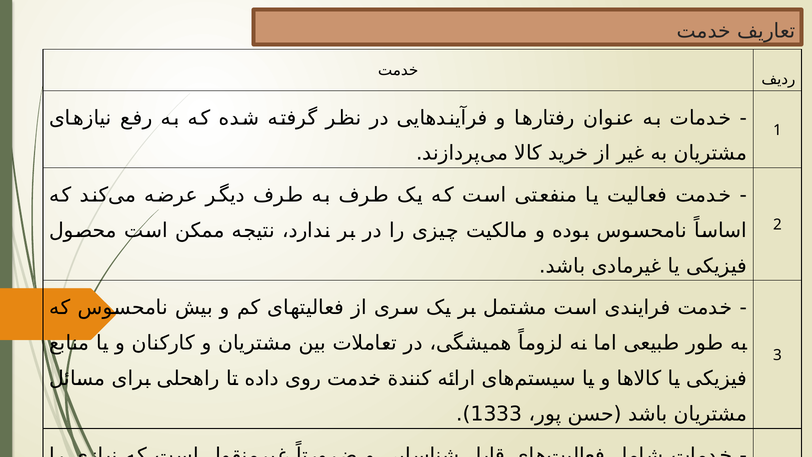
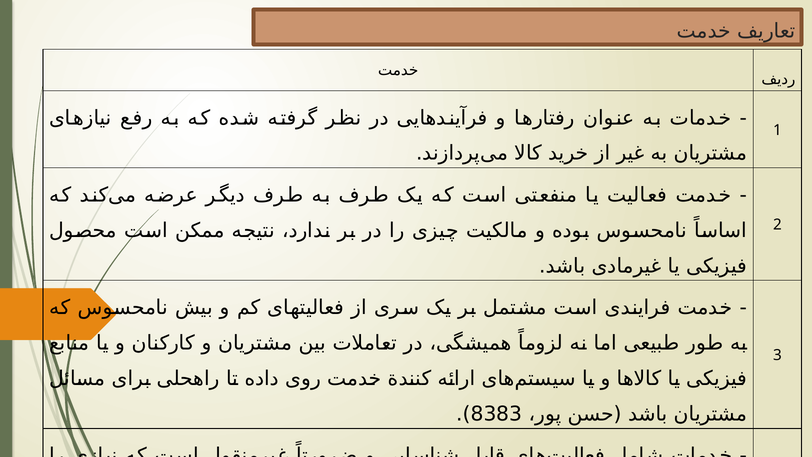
1333: 1333 -> 8383
